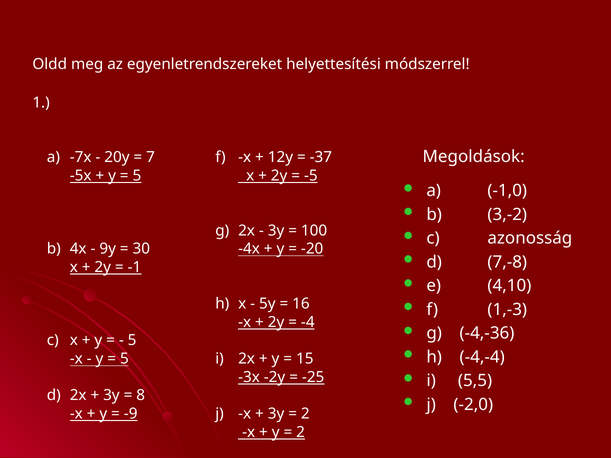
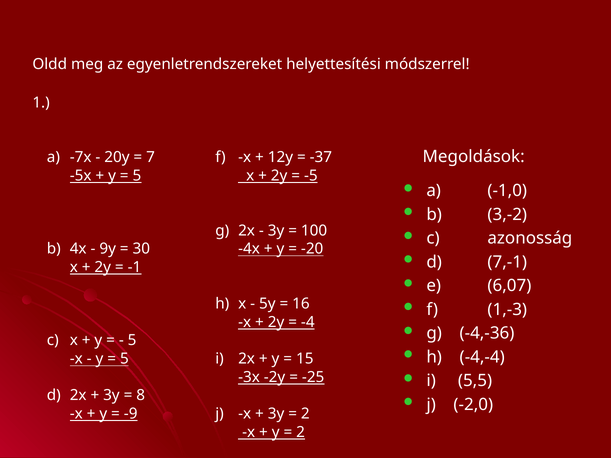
7,-8: 7,-8 -> 7,-1
4,10: 4,10 -> 6,07
